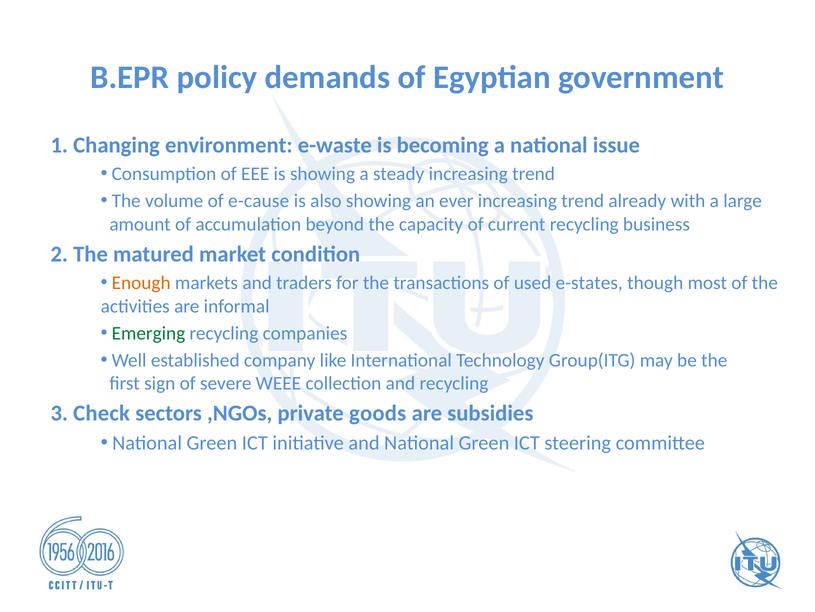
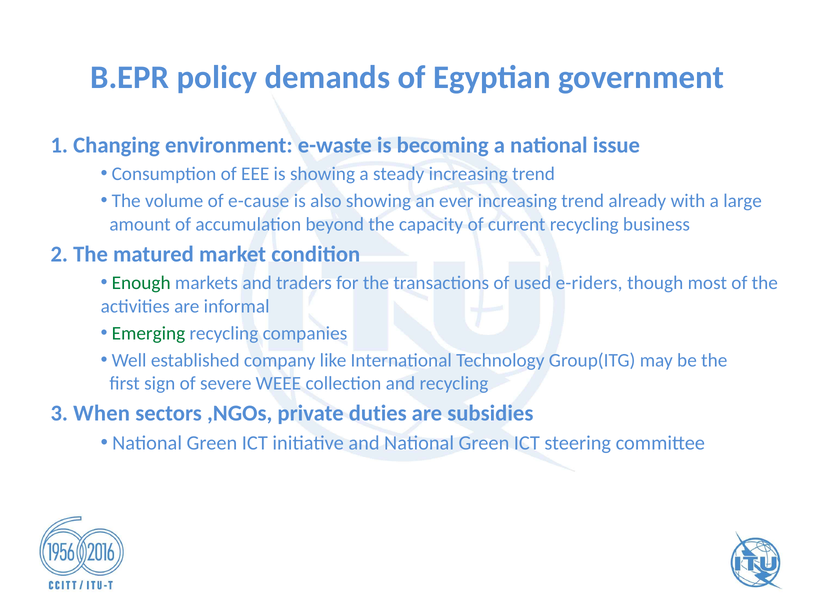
Enough colour: orange -> green
e-states: e-states -> e-riders
Check: Check -> When
goods: goods -> duties
